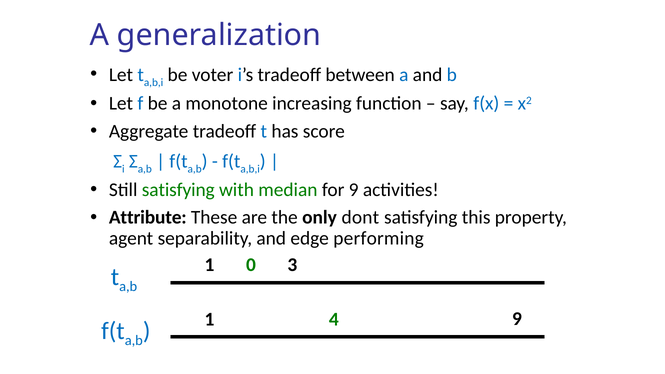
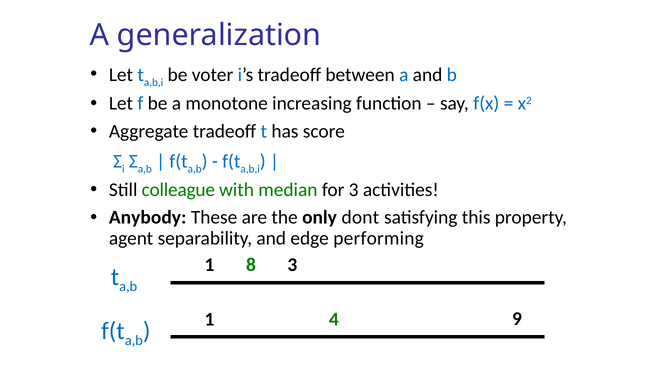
Still satisfying: satisfying -> colleague
for 9: 9 -> 3
Attribute: Attribute -> Anybody
0: 0 -> 8
